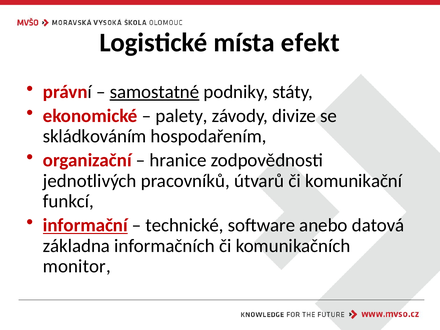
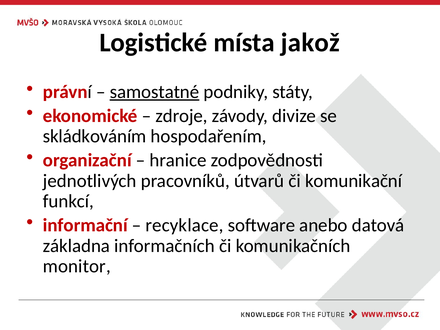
efekt: efekt -> jakož
palety: palety -> zdroje
informační underline: present -> none
technické: technické -> recyklace
